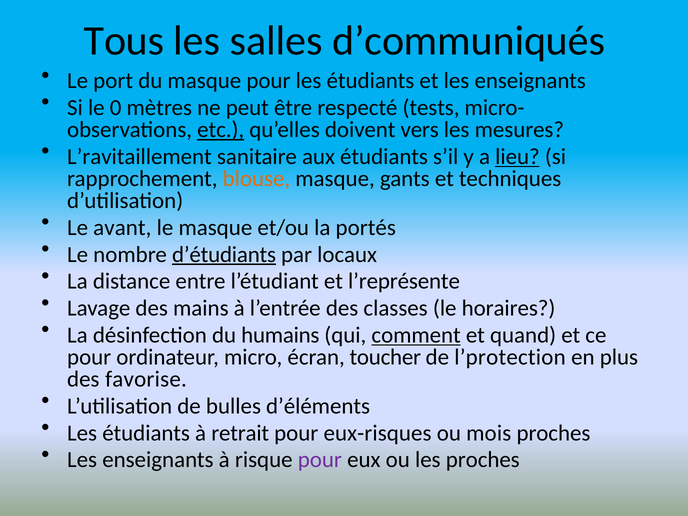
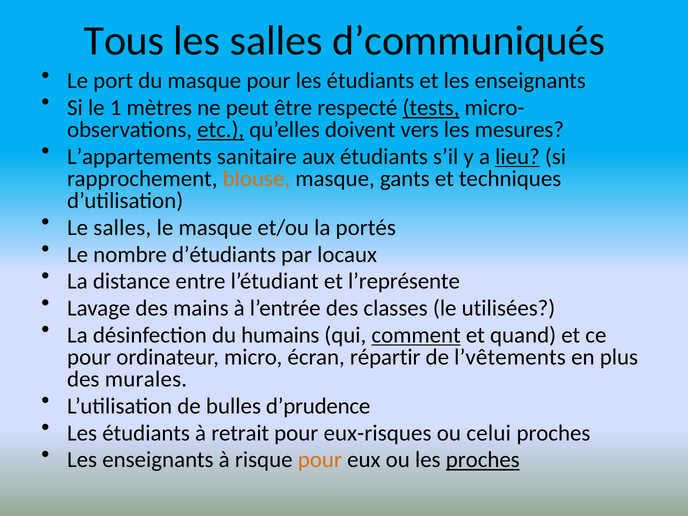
0: 0 -> 1
tests underline: none -> present
L’ravitaillement: L’ravitaillement -> L’appartements
Le avant: avant -> salles
d’étudiants underline: present -> none
horaires: horaires -> utilisées
toucher: toucher -> répartir
l’protection: l’protection -> l’vêtements
favorise: favorise -> murales
d’éléments: d’éléments -> d’prudence
mois: mois -> celui
pour at (320, 460) colour: purple -> orange
proches at (483, 460) underline: none -> present
